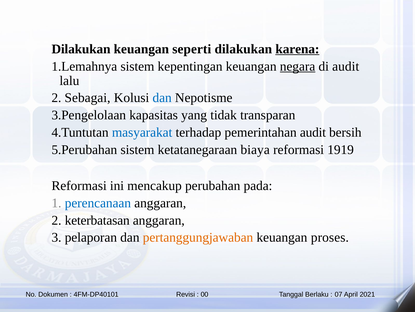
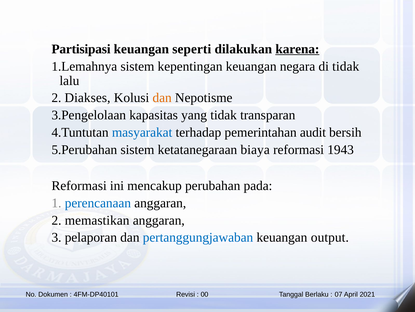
Dilakukan at (81, 49): Dilakukan -> Partisipasi
negara underline: present -> none
di audit: audit -> tidak
Sebagai: Sebagai -> Diakses
dan at (162, 98) colour: blue -> orange
1919: 1919 -> 1943
keterbatasan: keterbatasan -> memastikan
pertanggungjawaban colour: orange -> blue
proses: proses -> output
